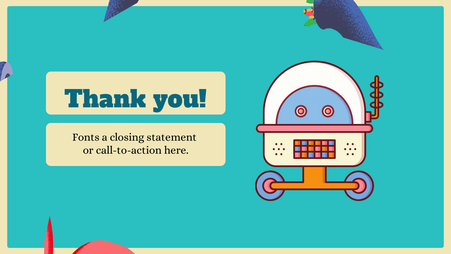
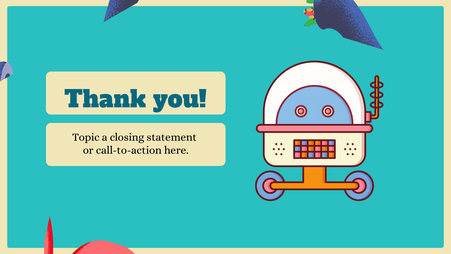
Fonts: Fonts -> Topic
